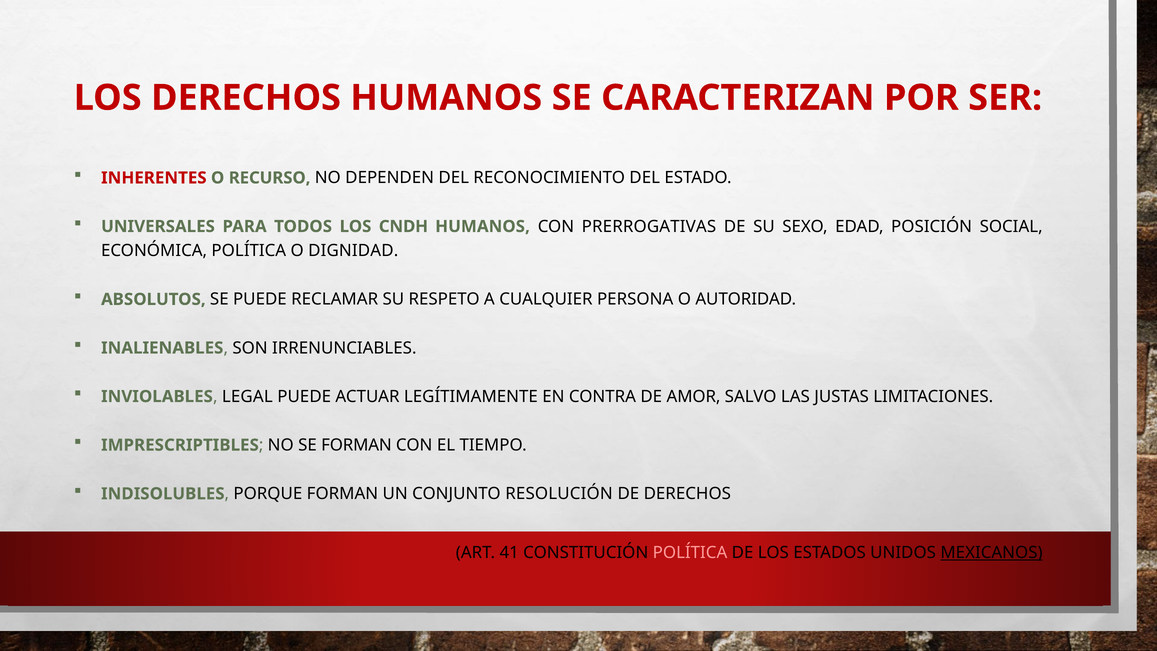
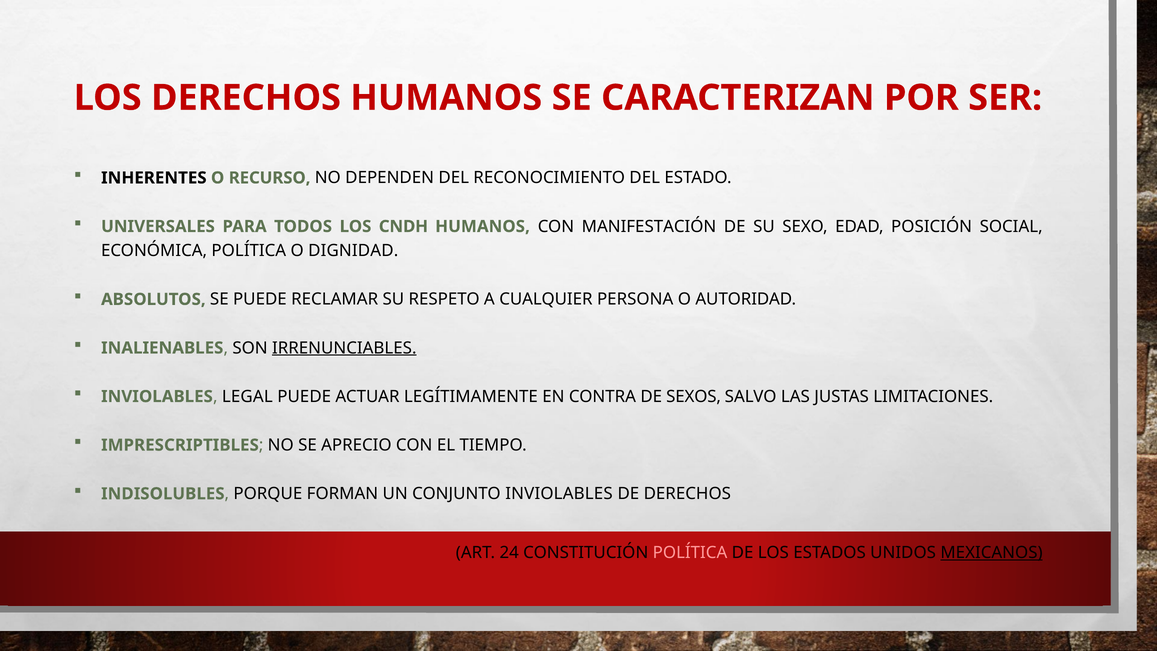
INHERENTES colour: red -> black
PRERROGATIVAS: PRERROGATIVAS -> MANIFESTACIÓN
IRRENUNCIABLES underline: none -> present
AMOR: AMOR -> SEXOS
SE FORMAN: FORMAN -> APRECIO
CONJUNTO RESOLUCIÓN: RESOLUCIÓN -> INVIOLABLES
41: 41 -> 24
